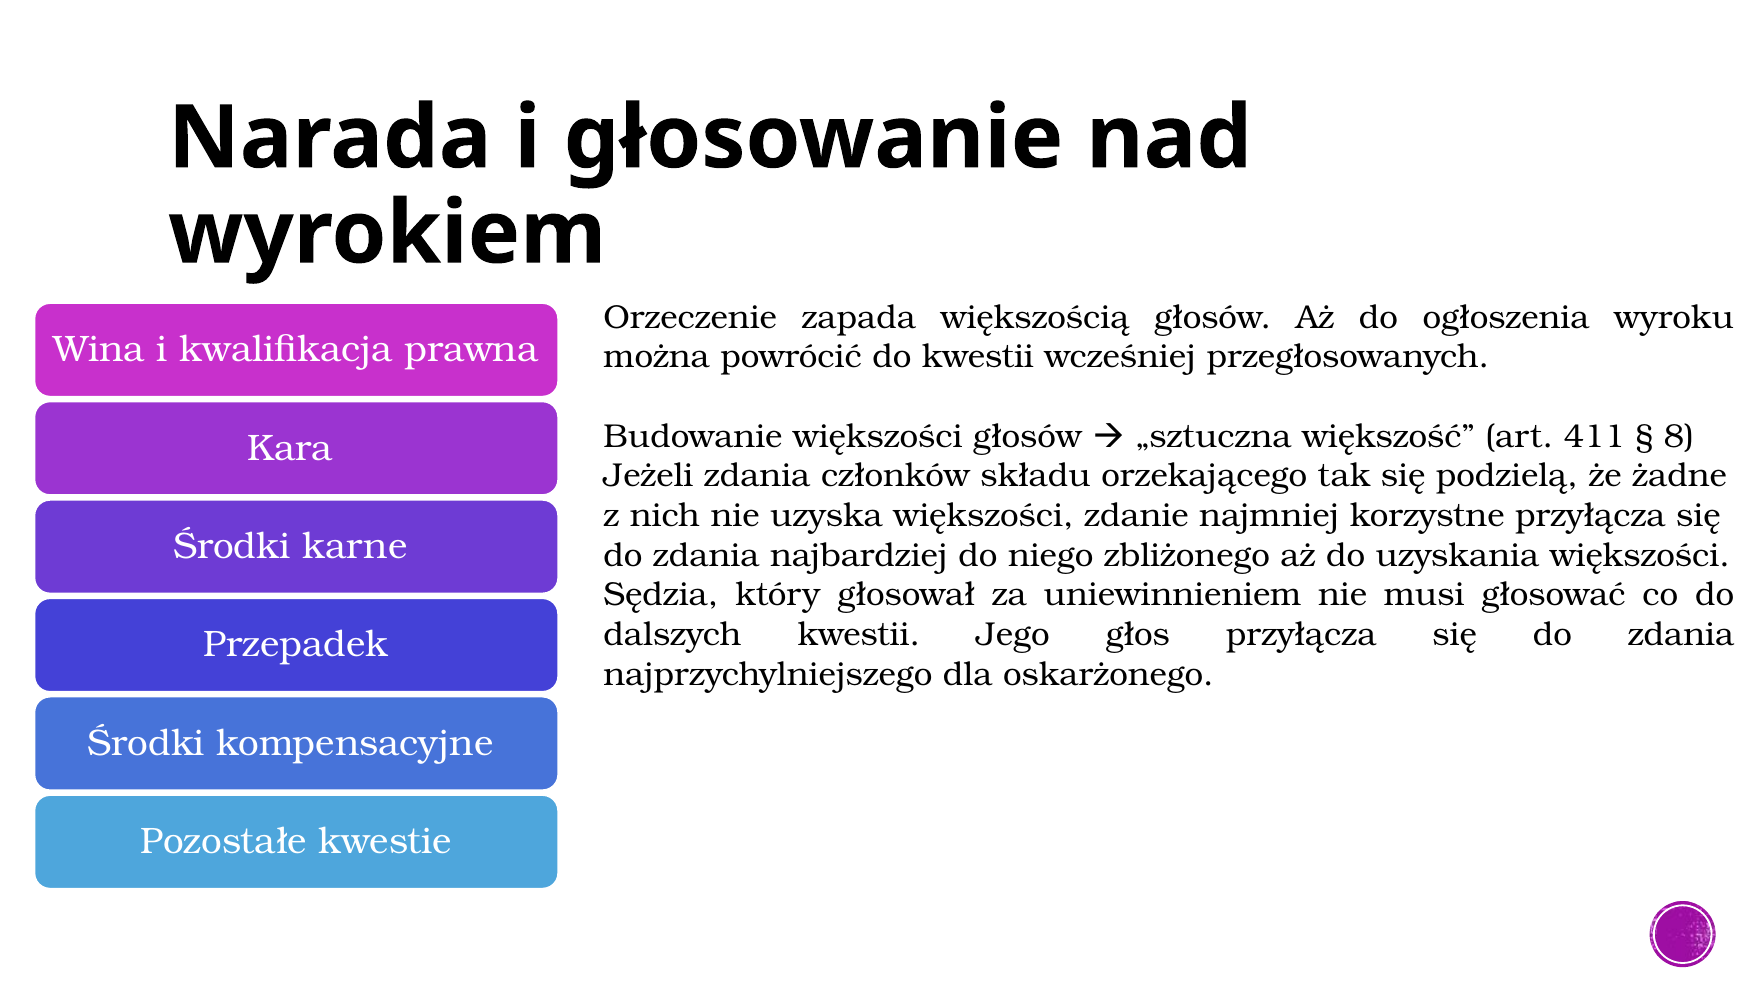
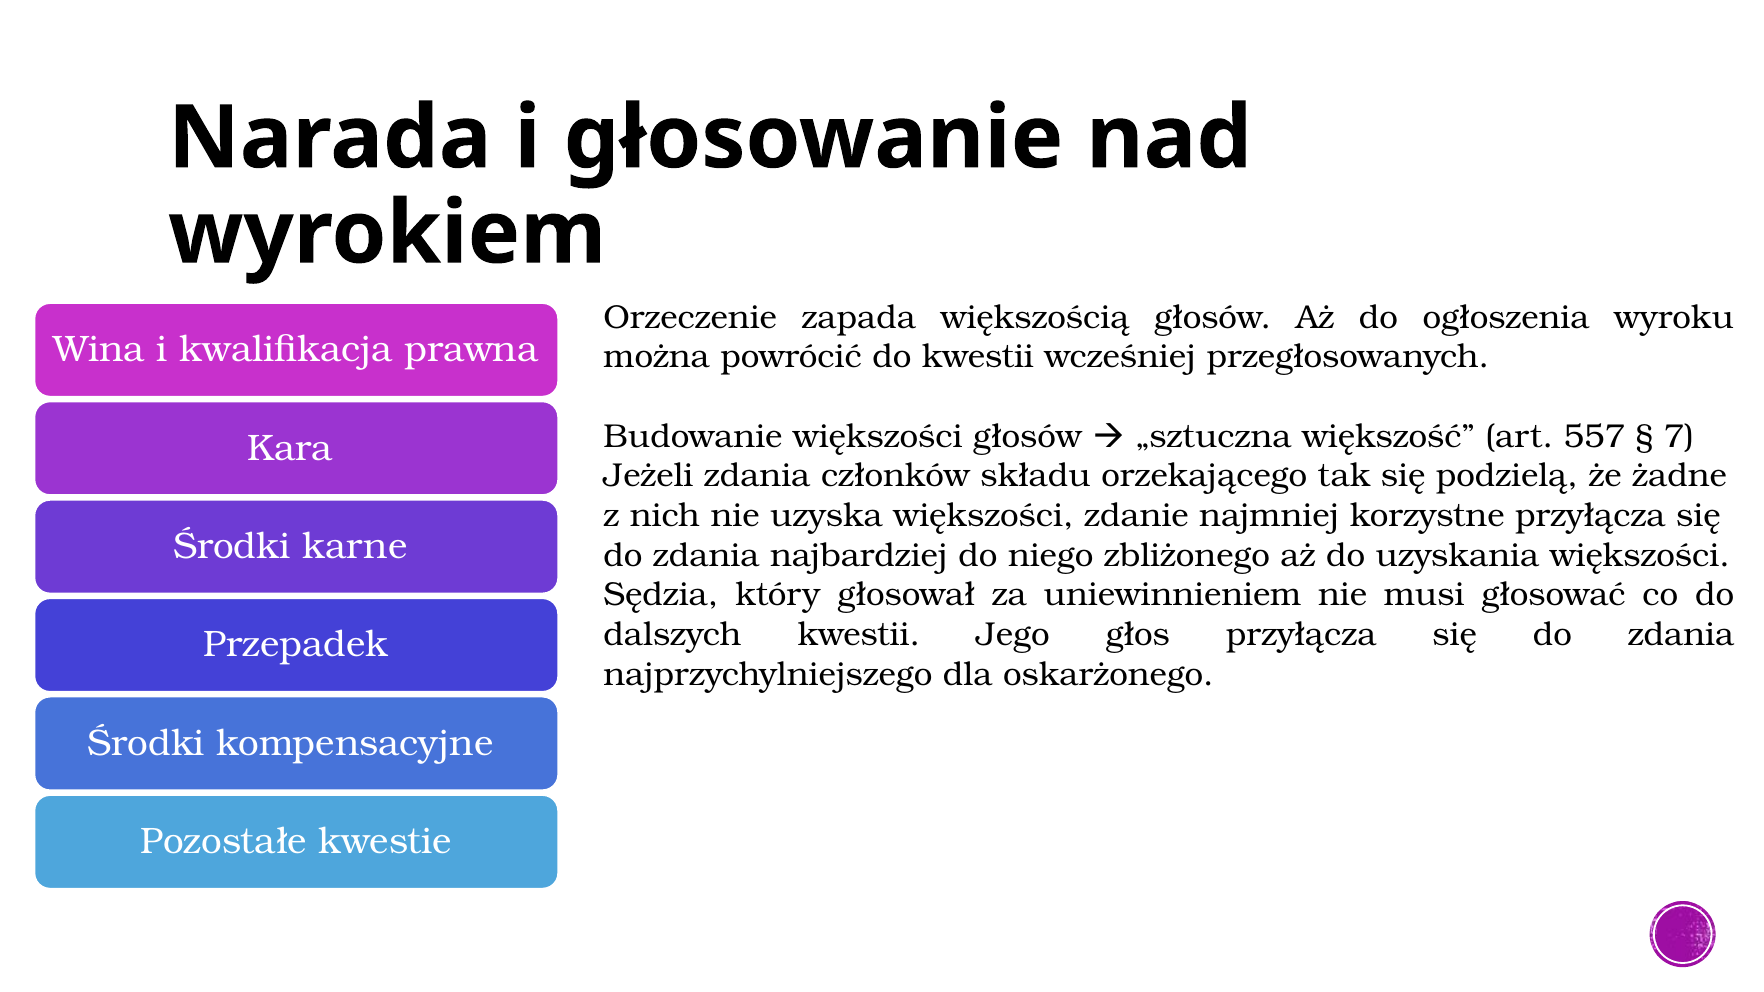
411: 411 -> 557
8: 8 -> 7
